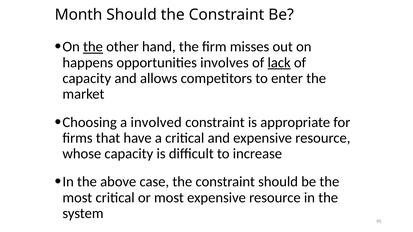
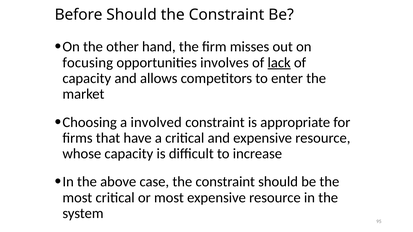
Month: Month -> Before
the at (93, 47) underline: present -> none
happens: happens -> focusing
